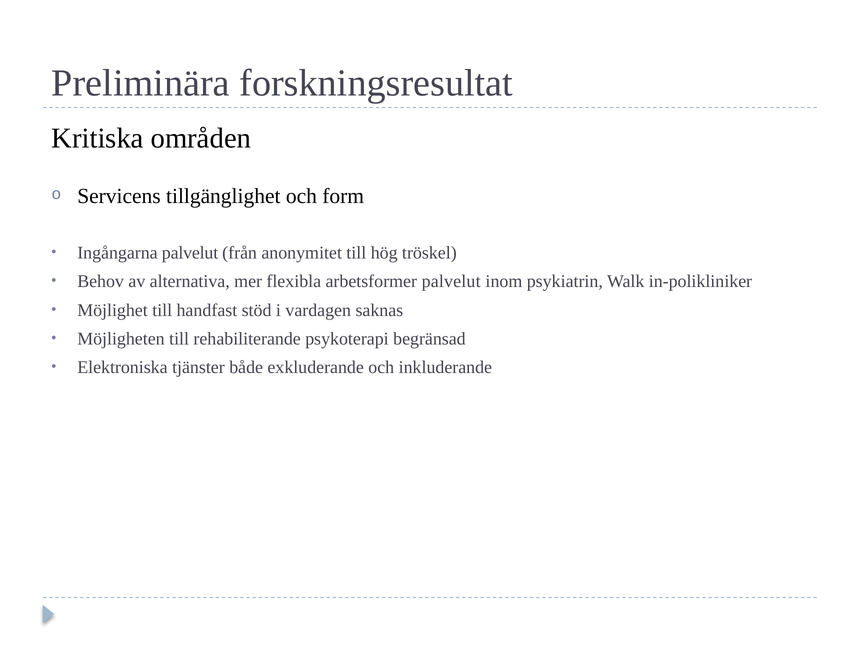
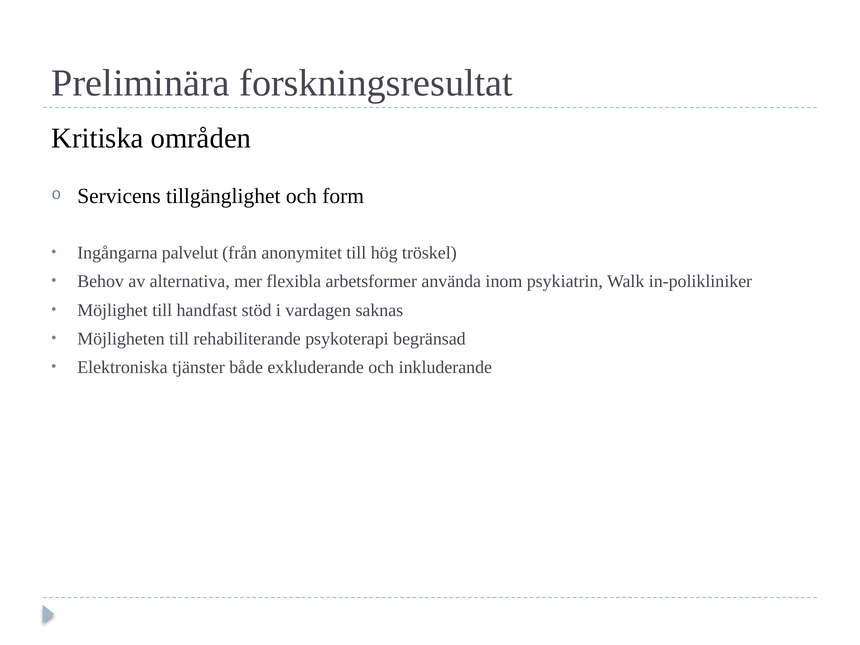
arbetsformer palvelut: palvelut -> använda
